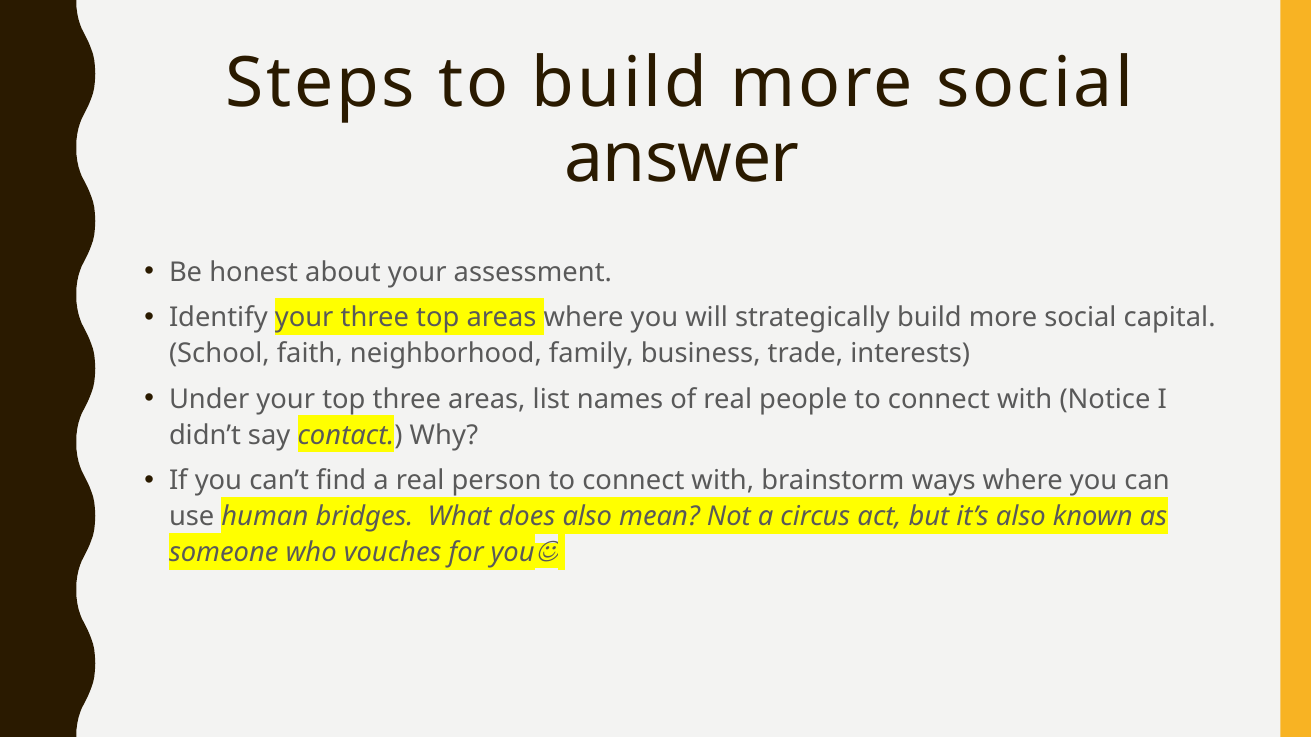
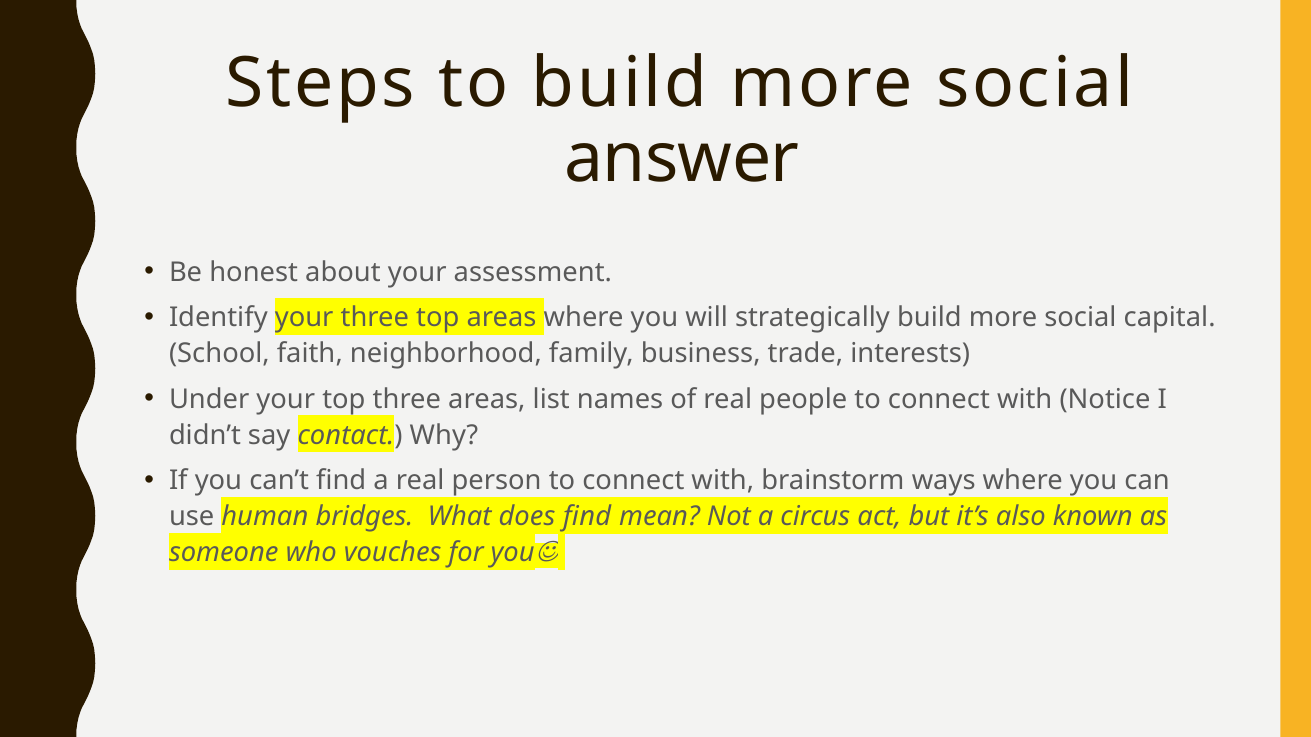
does also: also -> find
